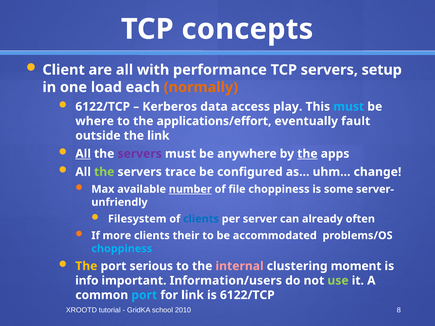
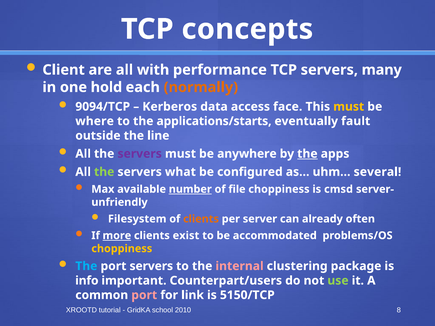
setup: setup -> many
load: load -> hold
6122/TCP at (103, 107): 6122/TCP -> 9094/TCP
play: play -> face
must at (349, 107) colour: light blue -> yellow
applications/effort: applications/effort -> applications/starts
the link: link -> line
All at (83, 154) underline: present -> none
trace: trace -> what
change: change -> several
some: some -> cmsd
clients at (201, 219) colour: blue -> orange
more underline: none -> present
their: their -> exist
choppiness at (122, 249) colour: light blue -> yellow
The at (86, 266) colour: yellow -> light blue
port serious: serious -> servers
moment: moment -> package
Information/users: Information/users -> Counterpart/users
port at (144, 295) colour: light blue -> pink
is 6122/TCP: 6122/TCP -> 5150/TCP
